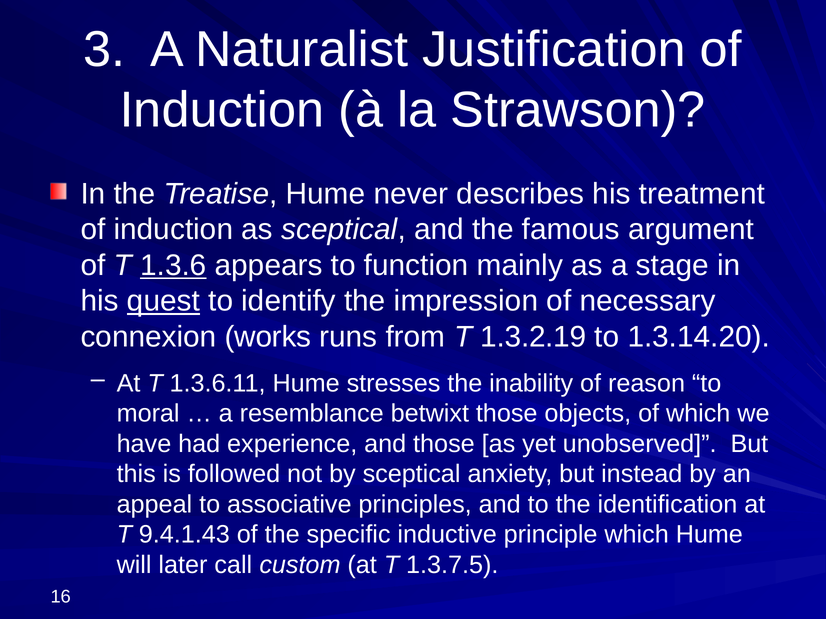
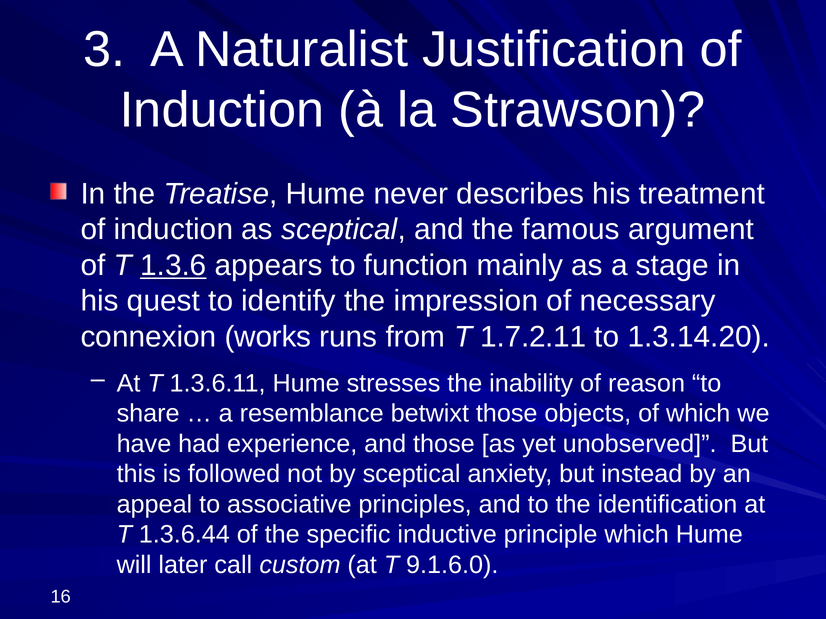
quest underline: present -> none
1.3.2.19: 1.3.2.19 -> 1.7.2.11
moral: moral -> share
9.4.1.43: 9.4.1.43 -> 1.3.6.44
1.3.7.5: 1.3.7.5 -> 9.1.6.0
